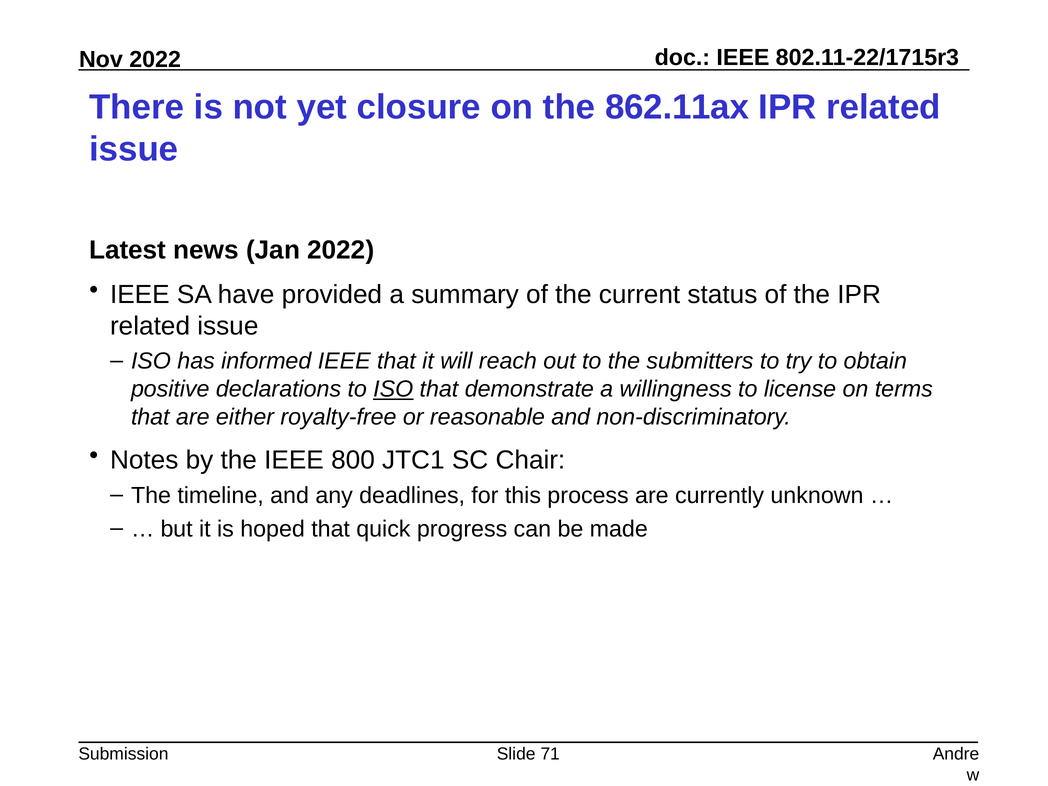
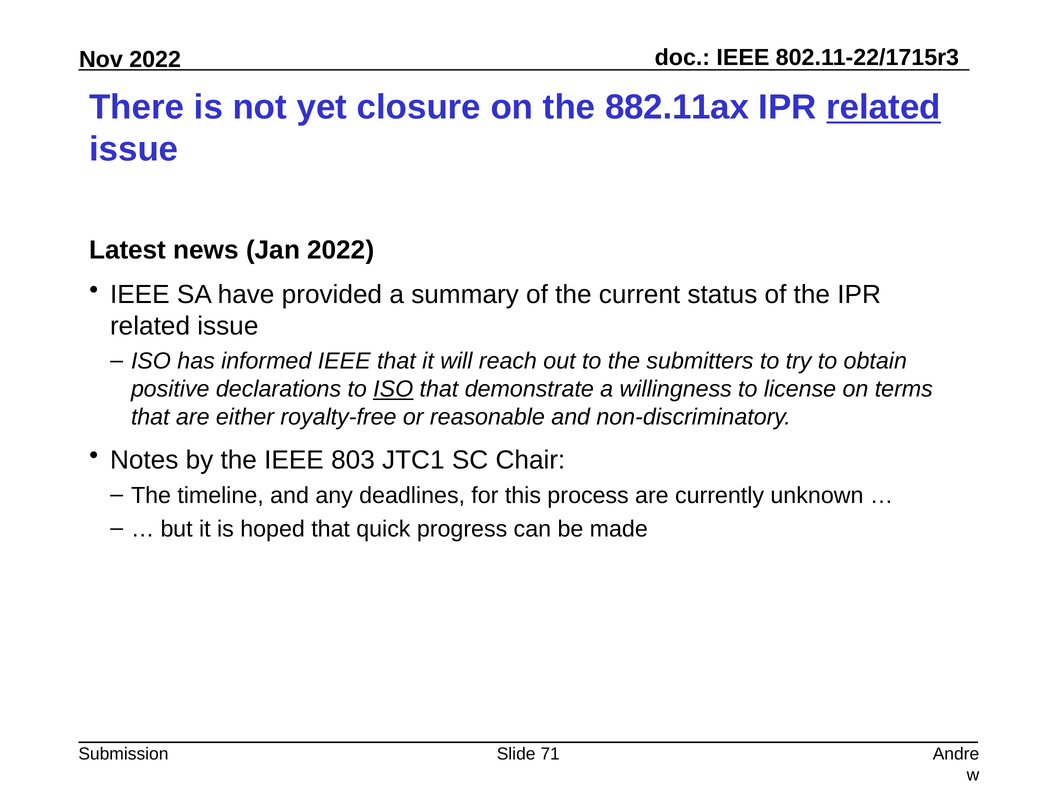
862.11ax: 862.11ax -> 882.11ax
related at (884, 107) underline: none -> present
800: 800 -> 803
